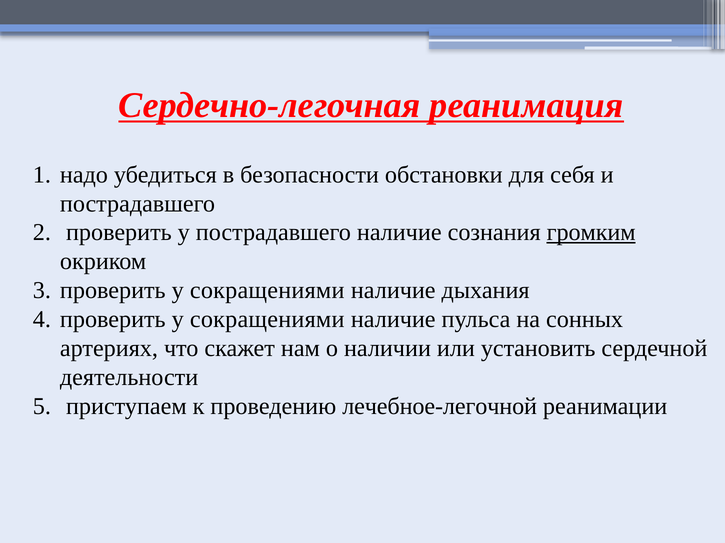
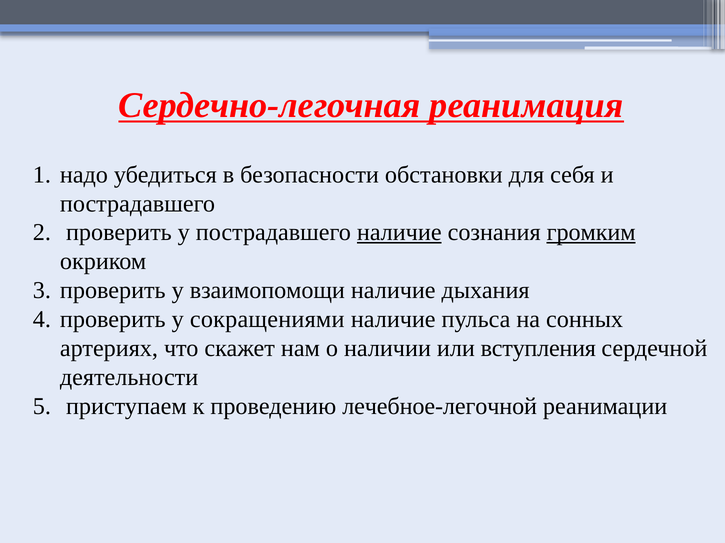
наличие at (399, 233) underline: none -> present
сокращениями at (267, 291): сокращениями -> взаимопомощи
установить: установить -> вступления
